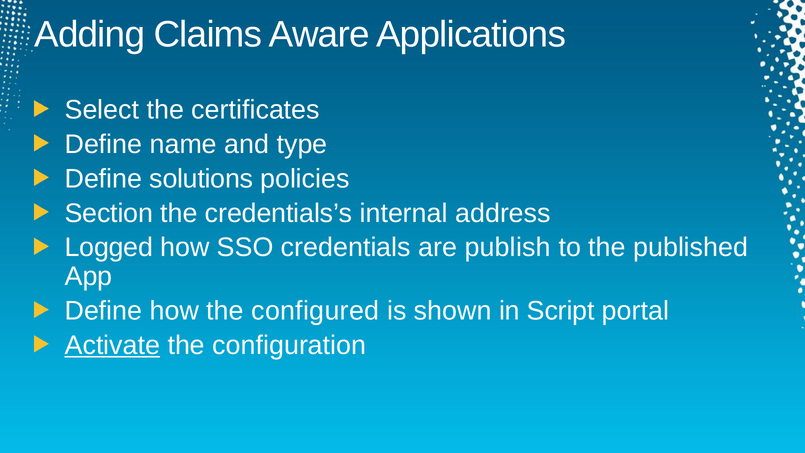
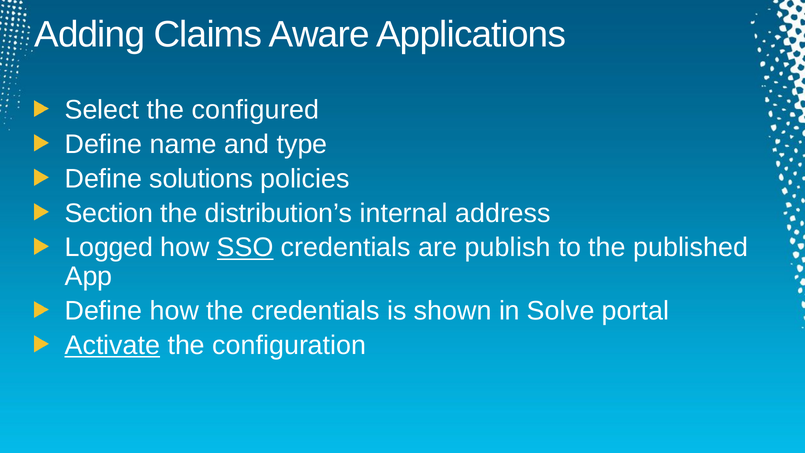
certificates: certificates -> configured
credentials’s: credentials’s -> distribution’s
SSO underline: none -> present
the configured: configured -> credentials
Script: Script -> Solve
